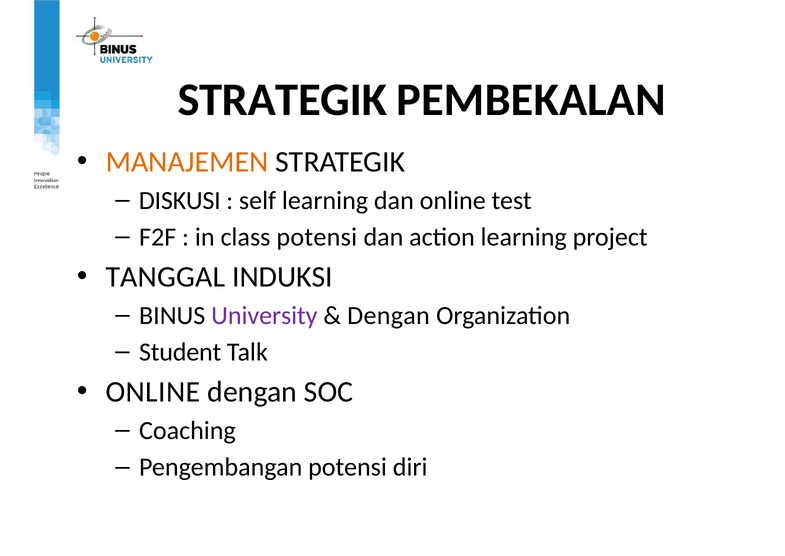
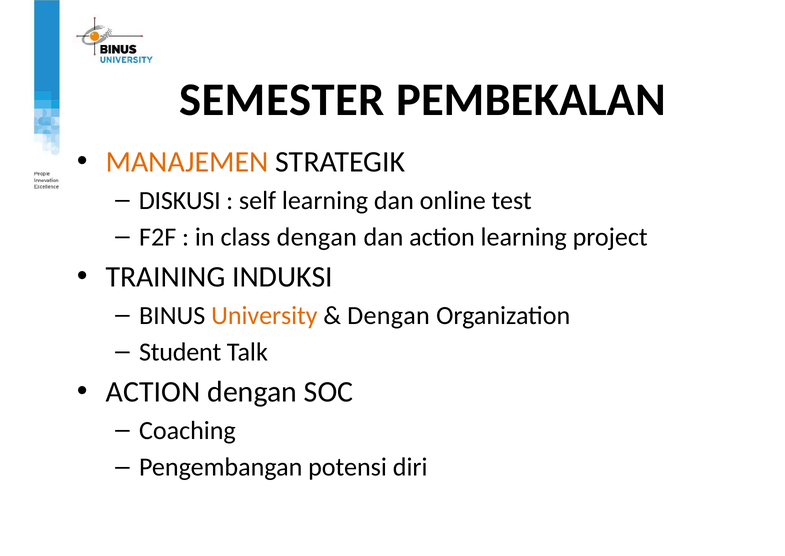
STRATEGIK at (282, 100): STRATEGIK -> SEMESTER
class potensi: potensi -> dengan
TANGGAL: TANGGAL -> TRAINING
University colour: purple -> orange
ONLINE at (153, 392): ONLINE -> ACTION
